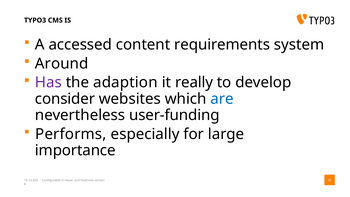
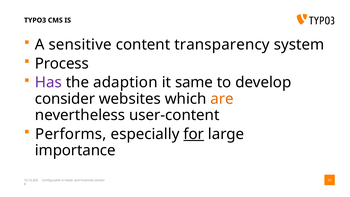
accessed: accessed -> sensitive
requirements: requirements -> transparency
Around: Around -> Process
really: really -> same
are colour: blue -> orange
user-funding: user-funding -> user-content
for underline: none -> present
